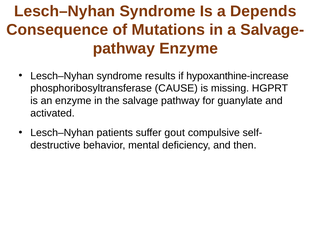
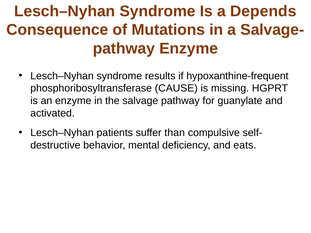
hypoxanthine-increase: hypoxanthine-increase -> hypoxanthine-frequent
gout: gout -> than
then: then -> eats
